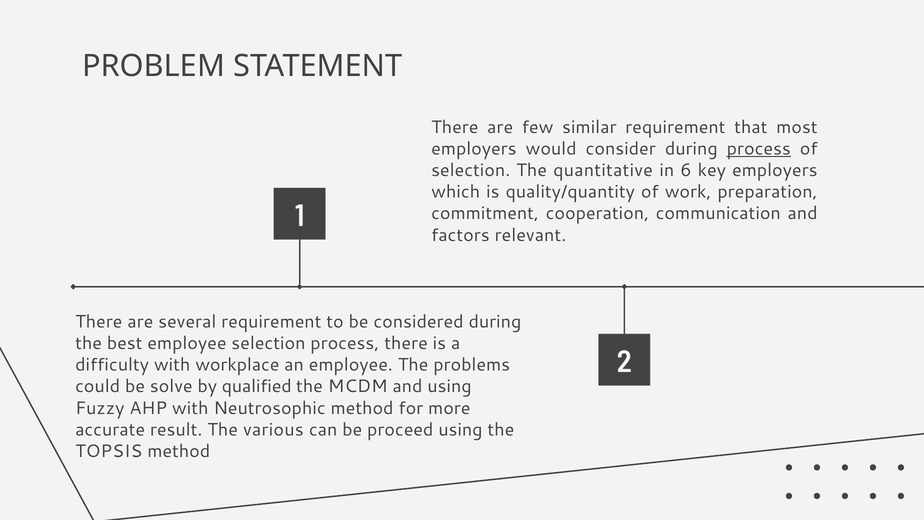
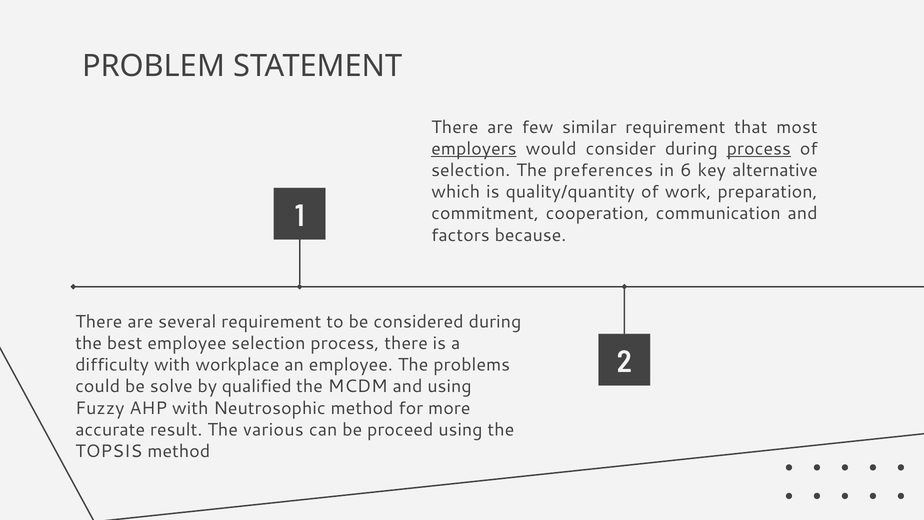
employers at (474, 149) underline: none -> present
quantitative: quantitative -> preferences
key employers: employers -> alternative
relevant: relevant -> because
